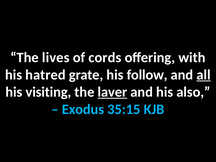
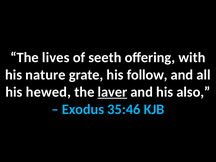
cords: cords -> seeth
hatred: hatred -> nature
all underline: present -> none
visiting: visiting -> hewed
35:15: 35:15 -> 35:46
